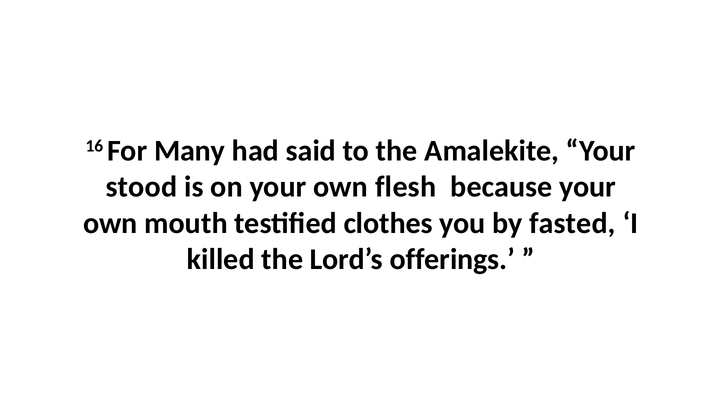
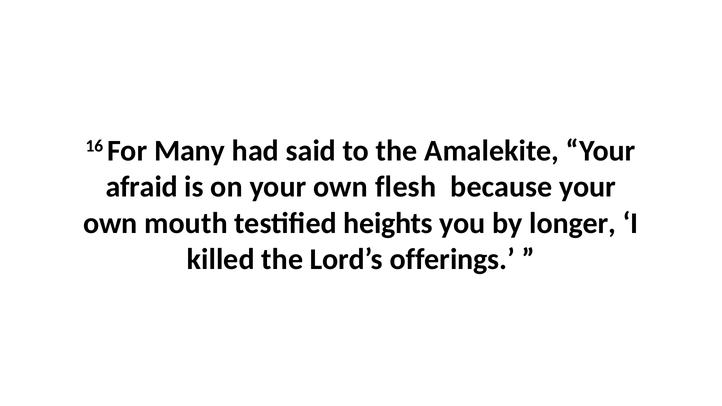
stood: stood -> afraid
clothes: clothes -> heights
fasted: fasted -> longer
